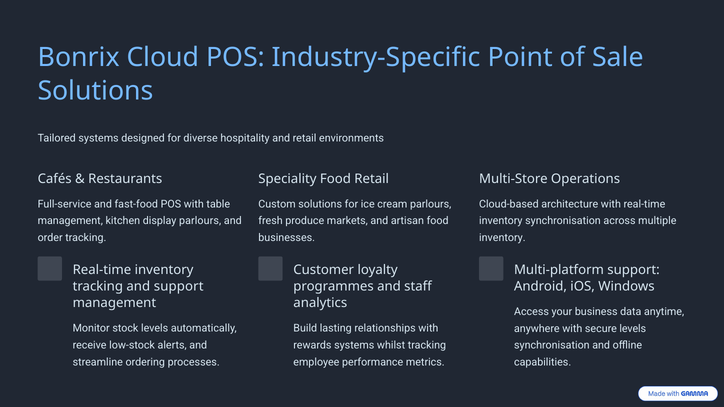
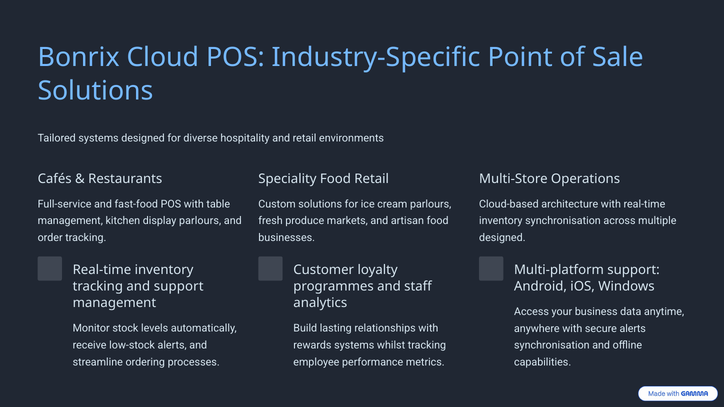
inventory at (502, 238): inventory -> designed
secure levels: levels -> alerts
